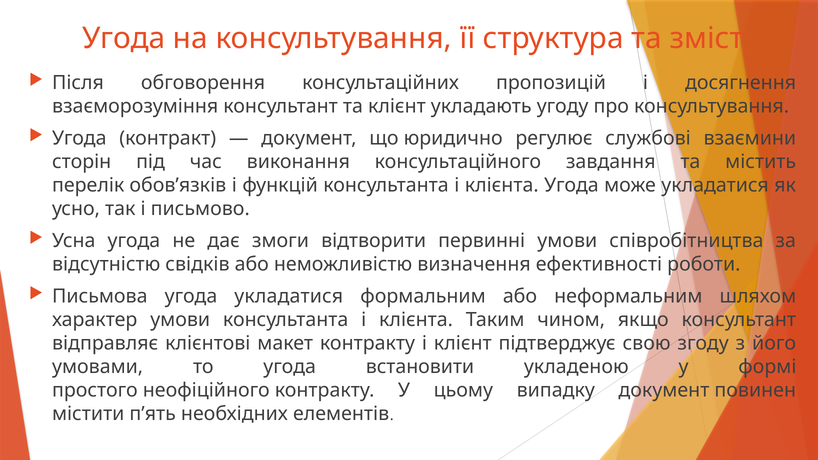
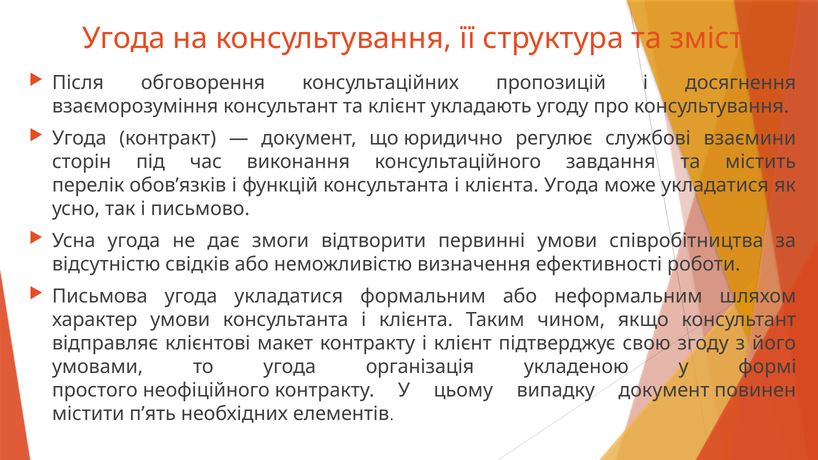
встановити: встановити -> організація
